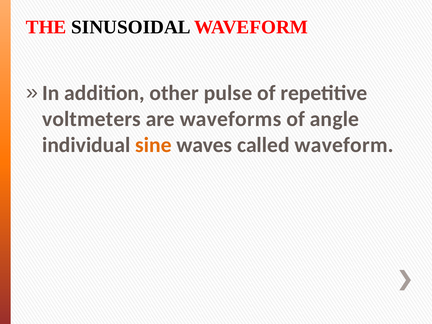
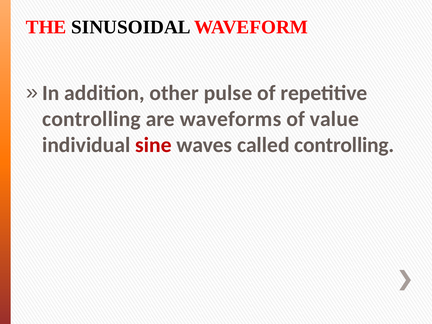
voltmeters at (91, 119): voltmeters -> controlling
angle: angle -> value
sine colour: orange -> red
called waveform: waveform -> controlling
